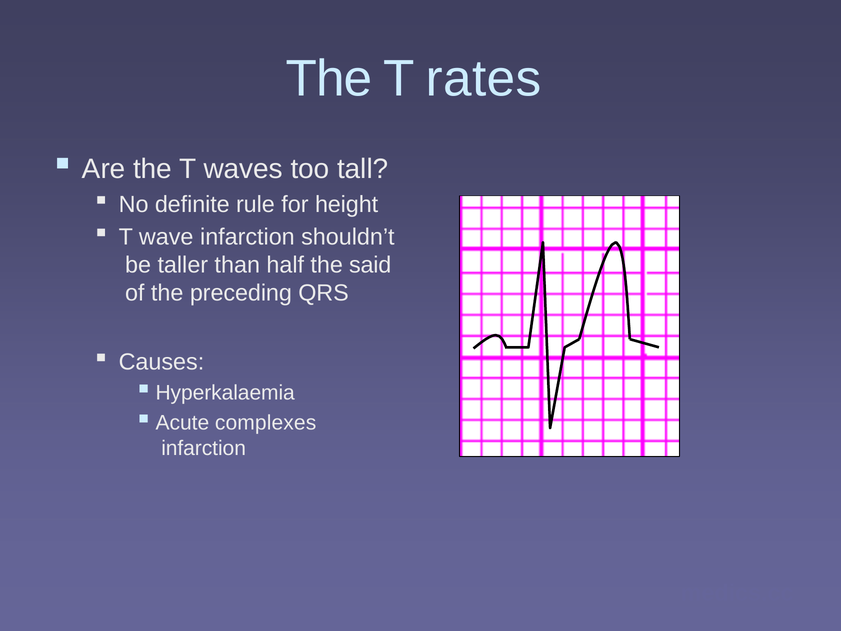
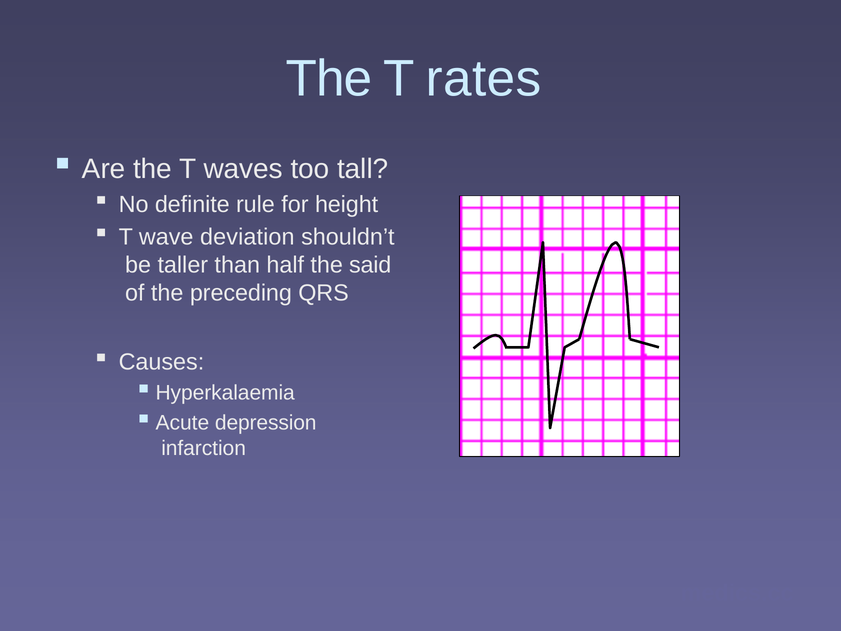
wave infarction: infarction -> deviation
complexes: complexes -> depression
